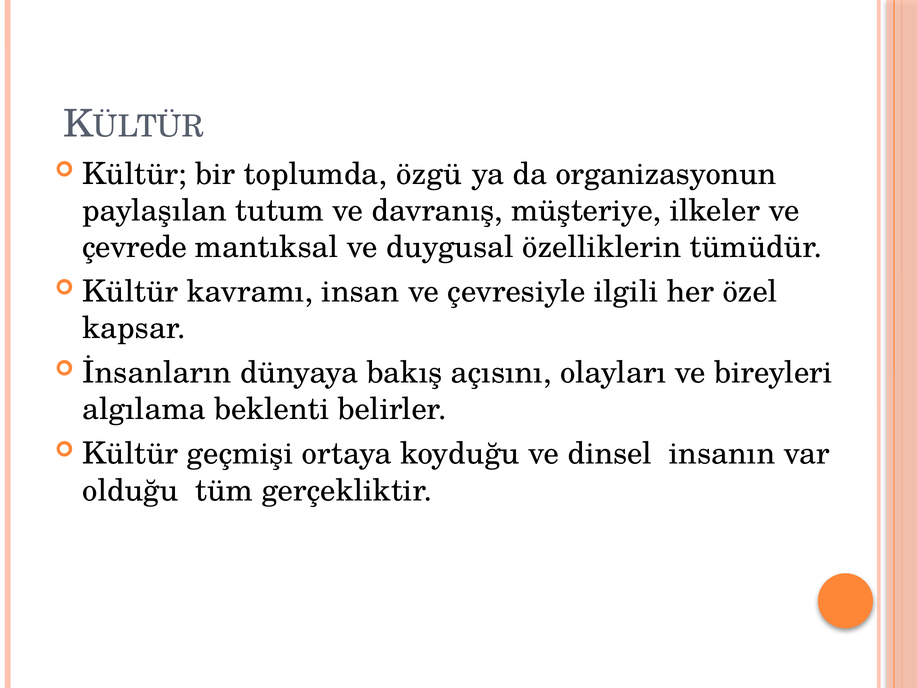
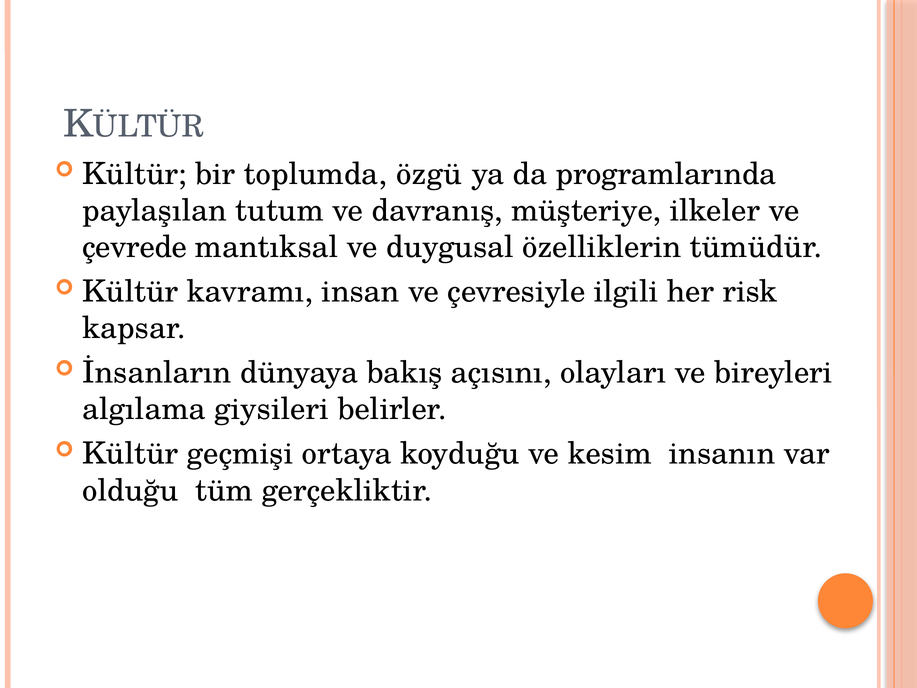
organizasyonun: organizasyonun -> programlarında
özel: özel -> risk
beklenti: beklenti -> giysileri
dinsel: dinsel -> kesim
